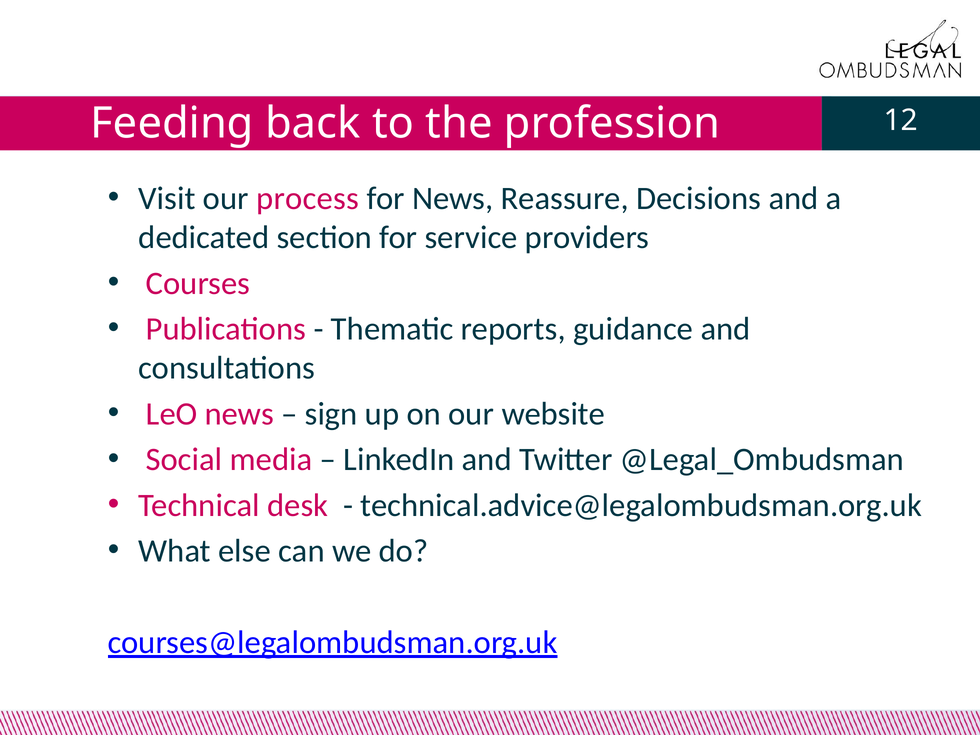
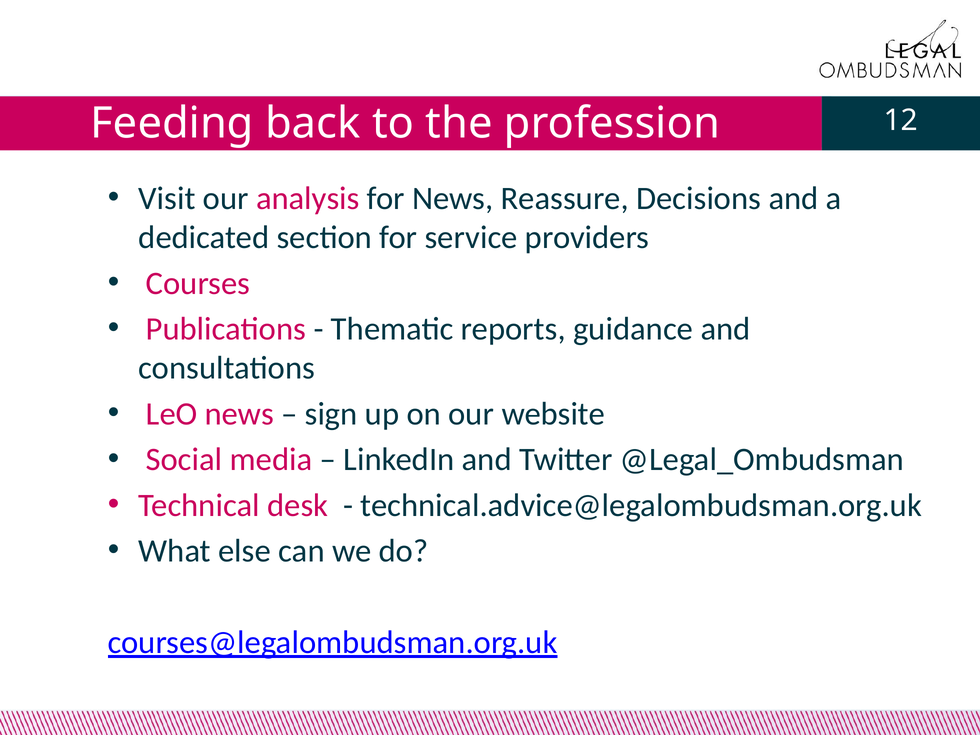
process: process -> analysis
